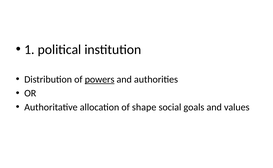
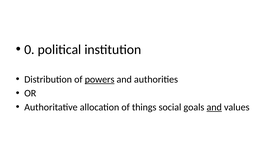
1: 1 -> 0
shape: shape -> things
and at (214, 107) underline: none -> present
